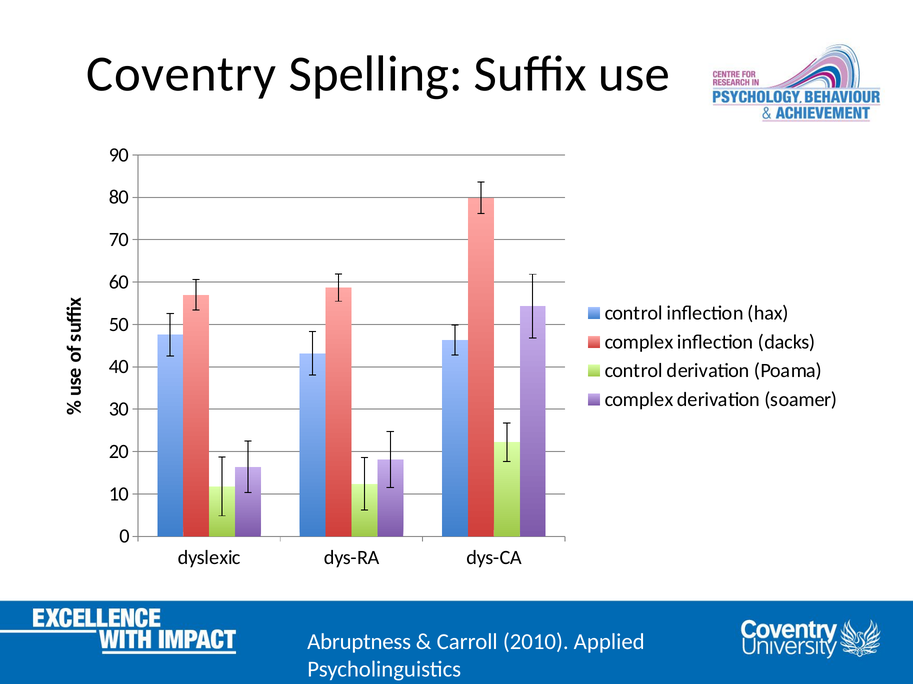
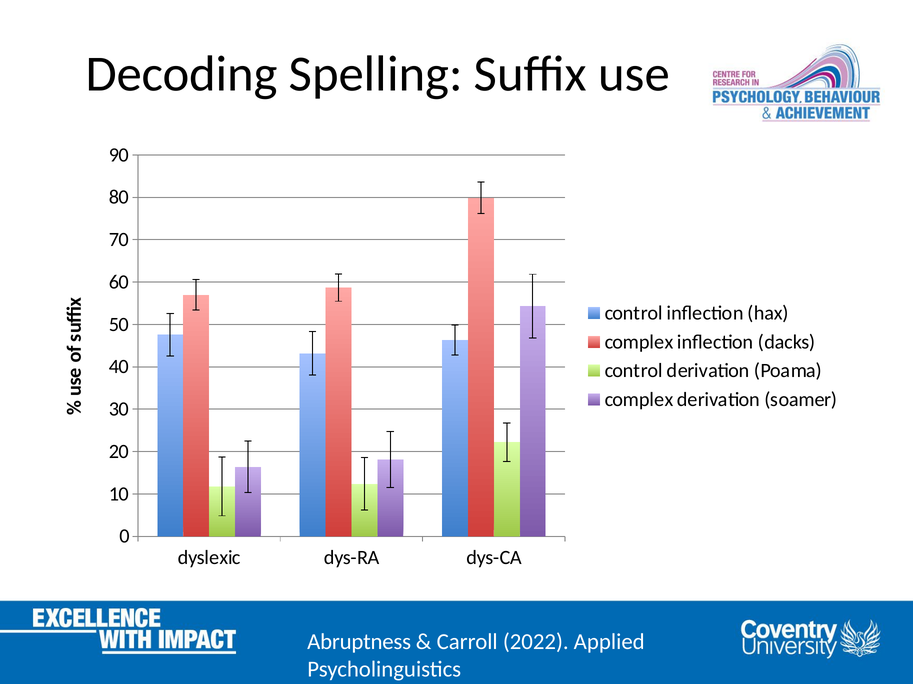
Coventry: Coventry -> Decoding
2010: 2010 -> 2022
